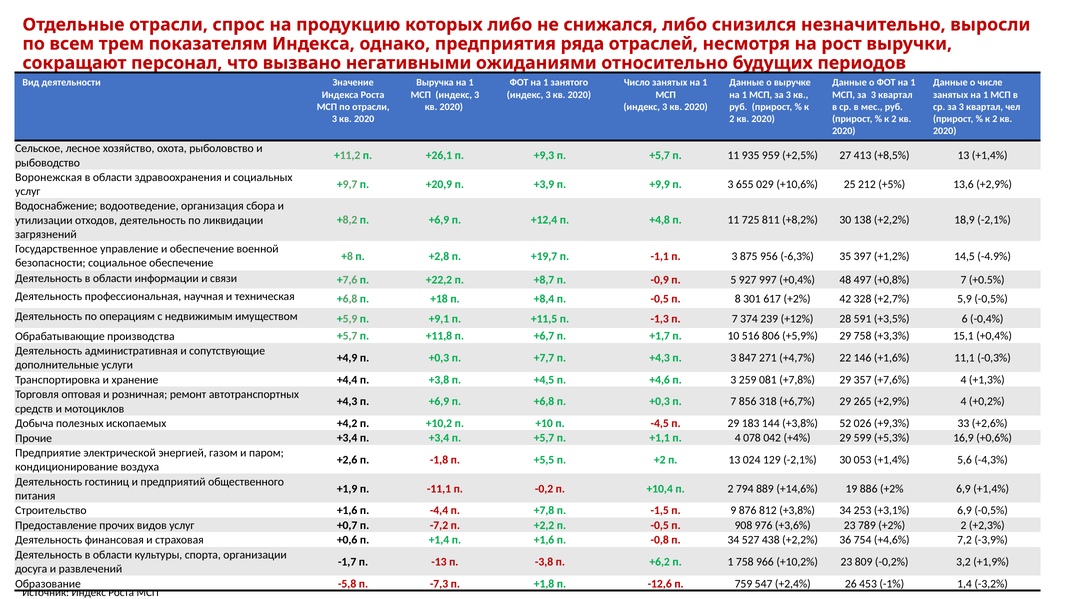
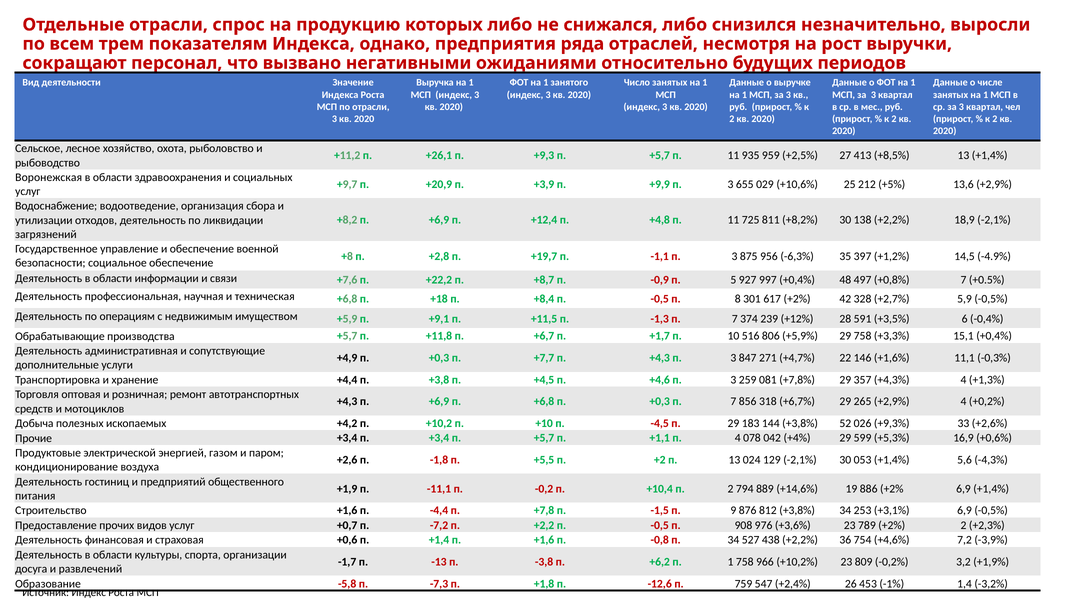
+7,6%: +7,6% -> +4,3%
Предприятие: Предприятие -> Продуктовые
